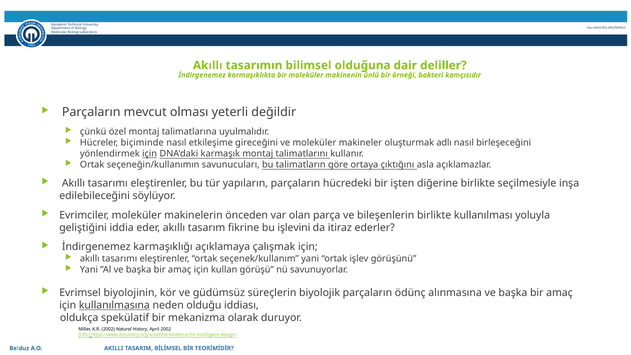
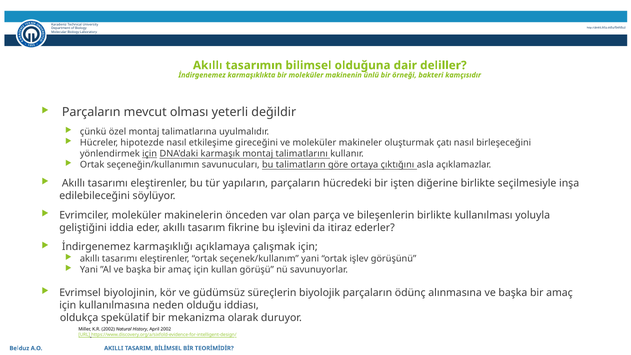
biçiminde: biçiminde -> hipotezde
adlı: adlı -> çatı
kullanılmasına underline: present -> none
